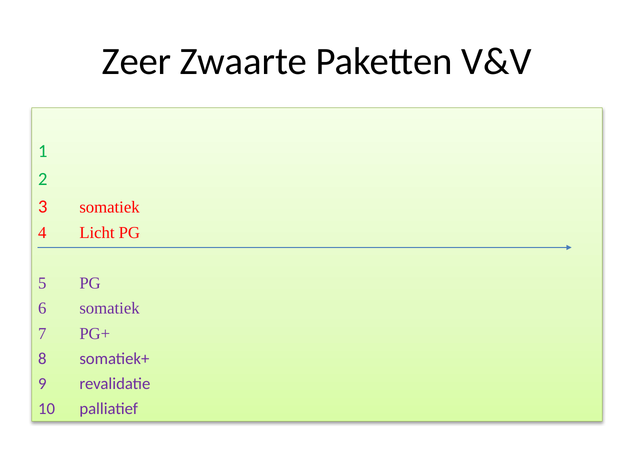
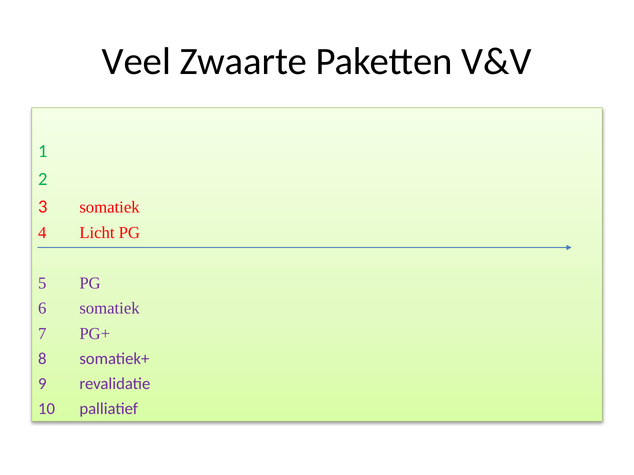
Zeer: Zeer -> Veel
